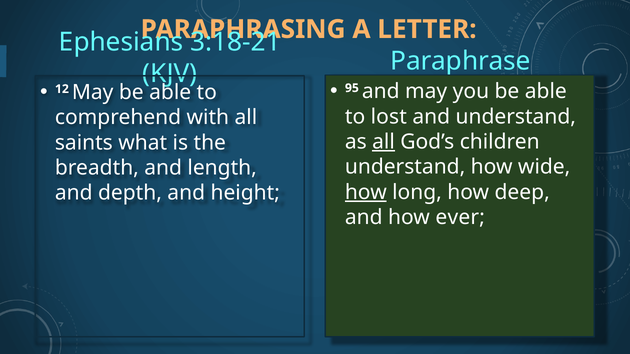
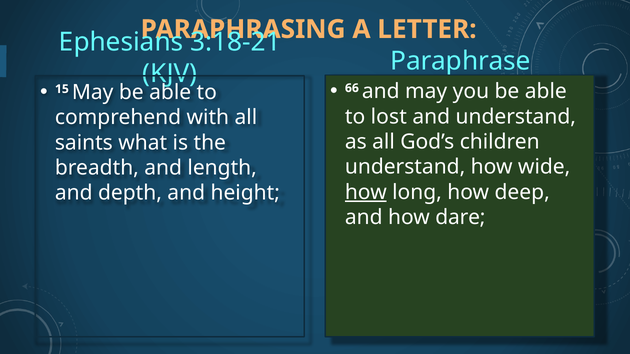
95: 95 -> 66
12: 12 -> 15
all at (384, 142) underline: present -> none
ever: ever -> dare
